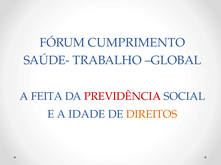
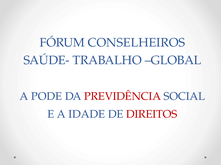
CUMPRIMENTO: CUMPRIMENTO -> CONSELHEIROS
FEITA: FEITA -> PODE
DIREITOS colour: orange -> red
